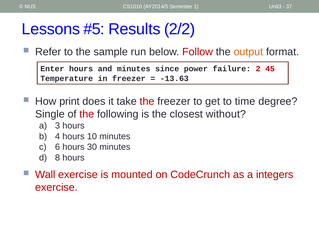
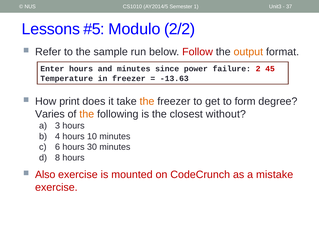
Results: Results -> Modulo
the at (147, 102) colour: red -> orange
time: time -> form
Single: Single -> Varies
the at (87, 114) colour: red -> orange
Wall: Wall -> Also
integers: integers -> mistake
